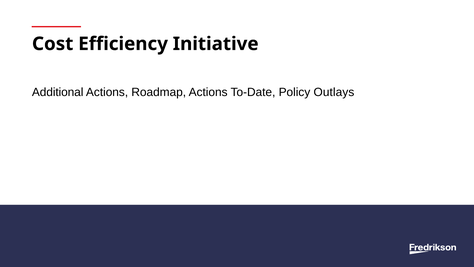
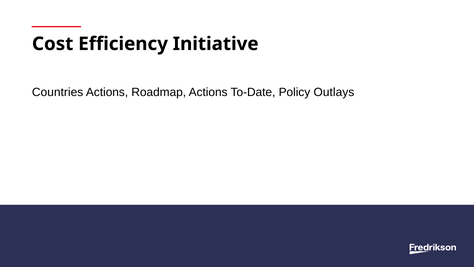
Additional: Additional -> Countries
